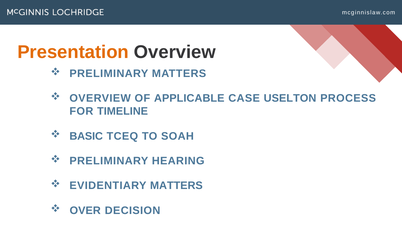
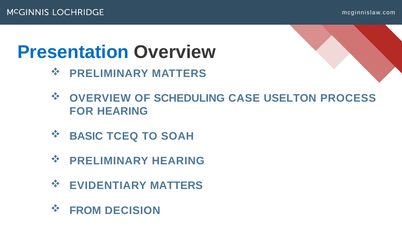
Presentation colour: orange -> blue
APPLICABLE: APPLICABLE -> SCHEDULING
FOR TIMELINE: TIMELINE -> HEARING
OVER: OVER -> FROM
